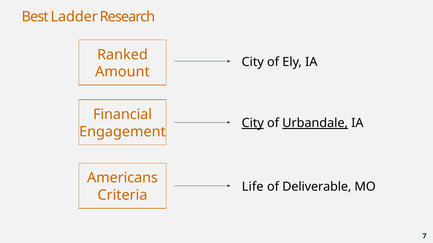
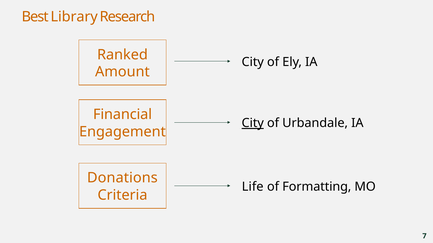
Ladder: Ladder -> Library
Urbandale underline: present -> none
Americans: Americans -> Donations
Deliverable: Deliverable -> Formatting
